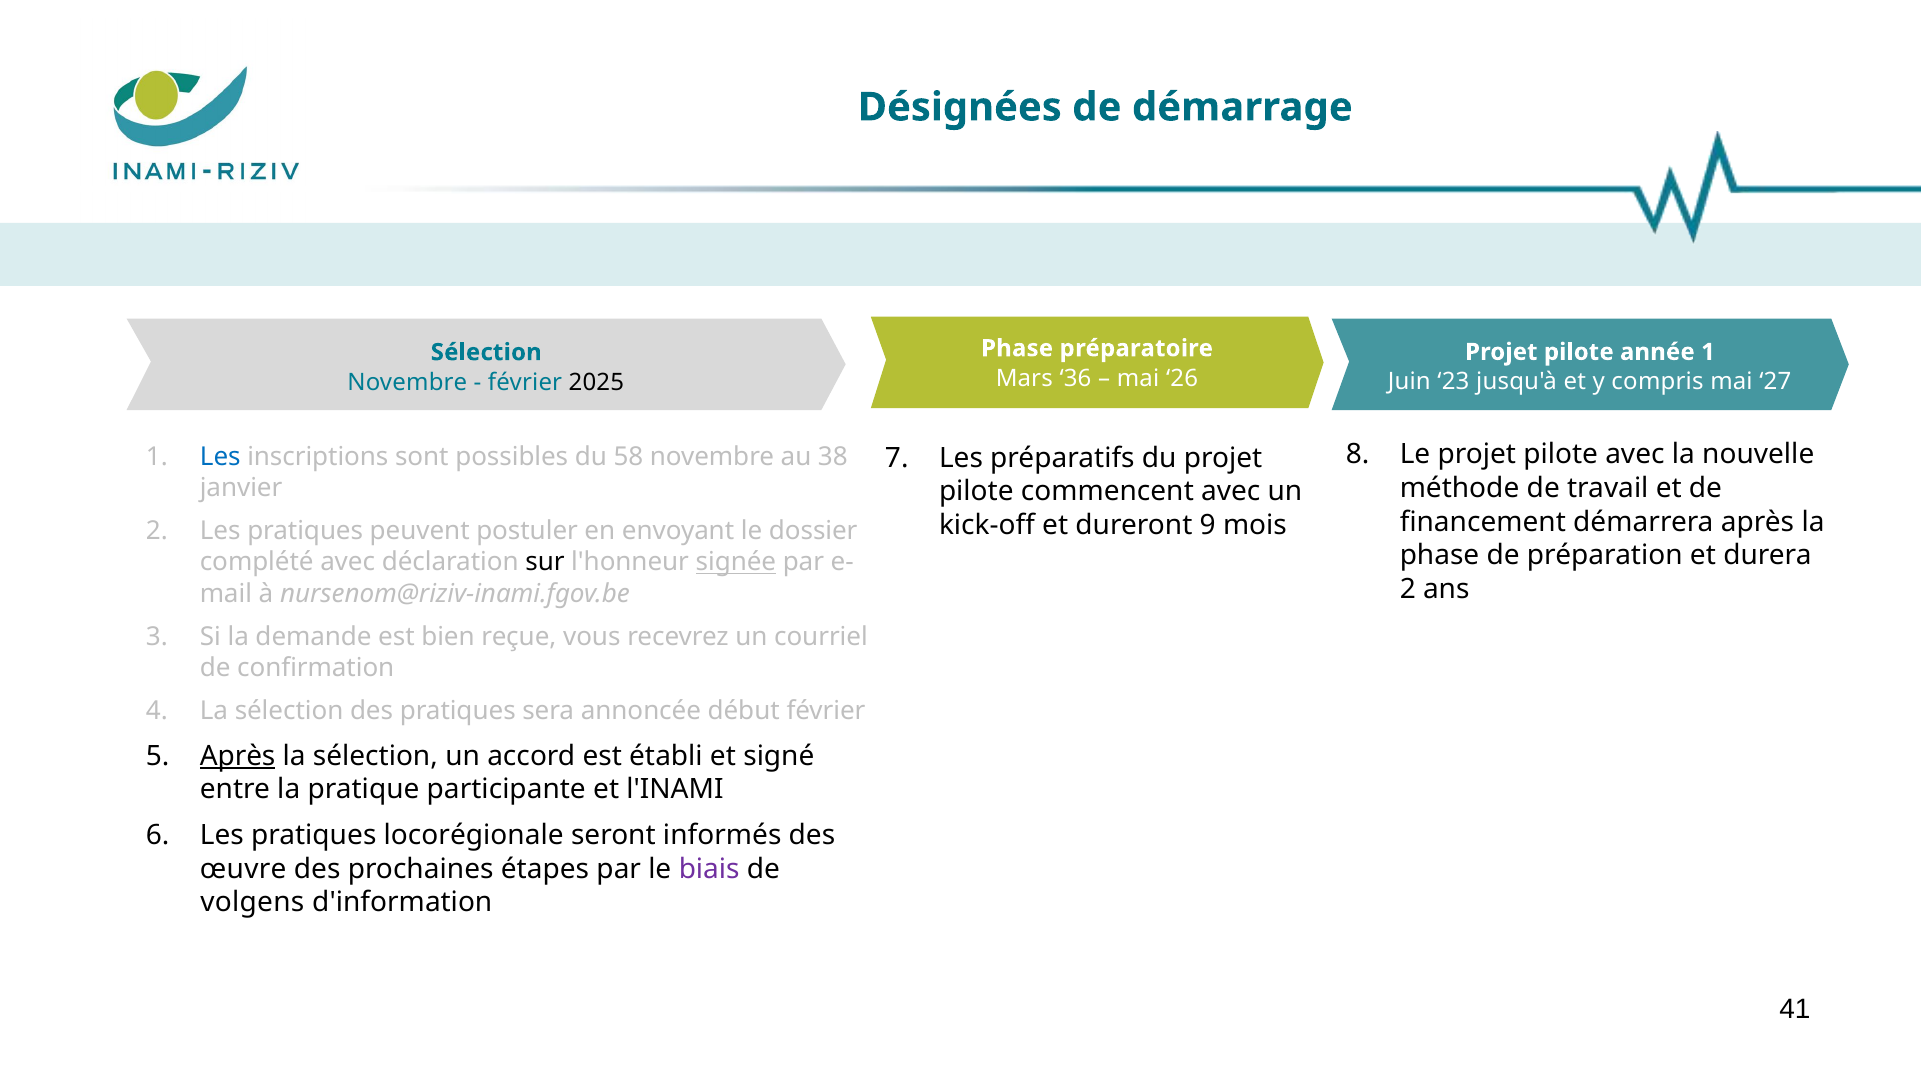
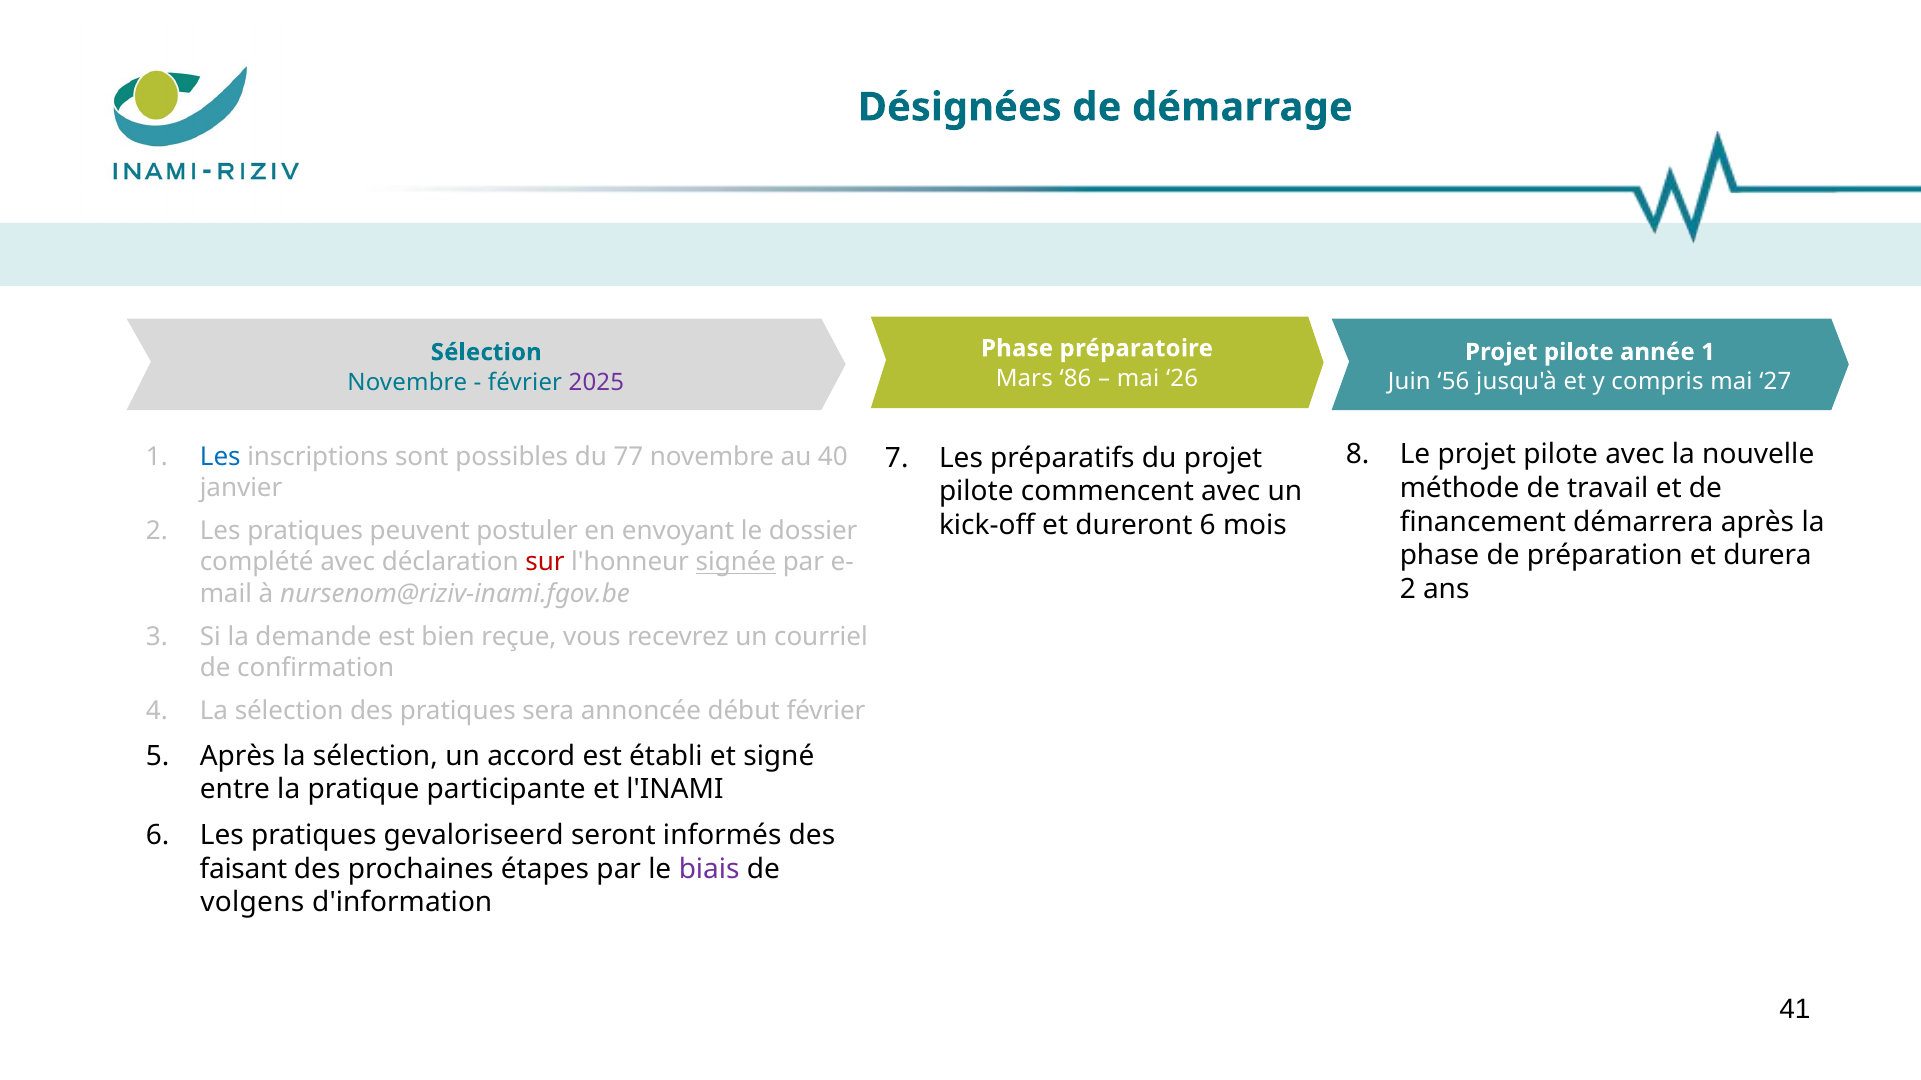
36: 36 -> 86
23: 23 -> 56
2025 colour: black -> purple
58: 58 -> 77
38: 38 -> 40
dureront 9: 9 -> 6
sur colour: black -> red
Après at (238, 756) underline: present -> none
locorégionale: locorégionale -> gevaloriseerd
œuvre: œuvre -> faisant
